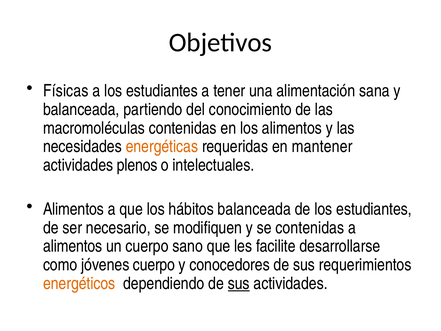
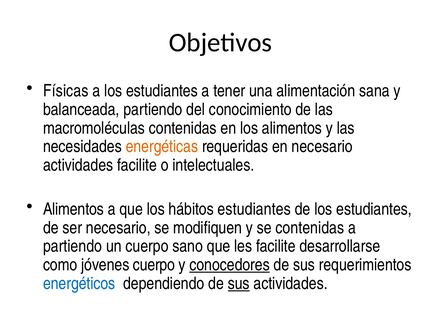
en mantener: mantener -> necesario
actividades plenos: plenos -> facilite
hábitos balanceada: balanceada -> estudiantes
alimentos at (73, 246): alimentos -> partiendo
conocedores underline: none -> present
energéticos colour: orange -> blue
